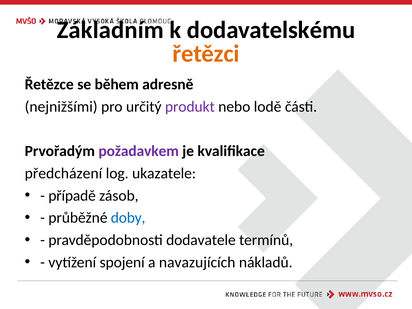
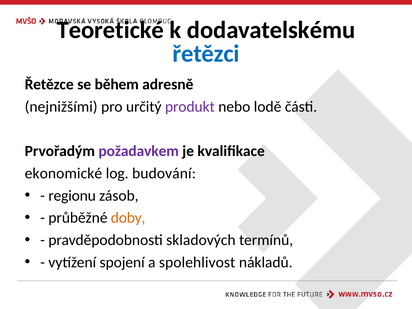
Základním: Základním -> Teoretické
řetězci colour: orange -> blue
předcházení: předcházení -> ekonomické
ukazatele: ukazatele -> budování
případě: případě -> regionu
doby colour: blue -> orange
dodavatele: dodavatele -> skladových
navazujících: navazujících -> spolehlivost
